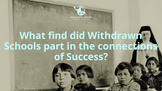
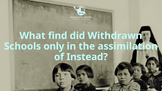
part: part -> only
connections: connections -> assimilation
Success: Success -> Instead
